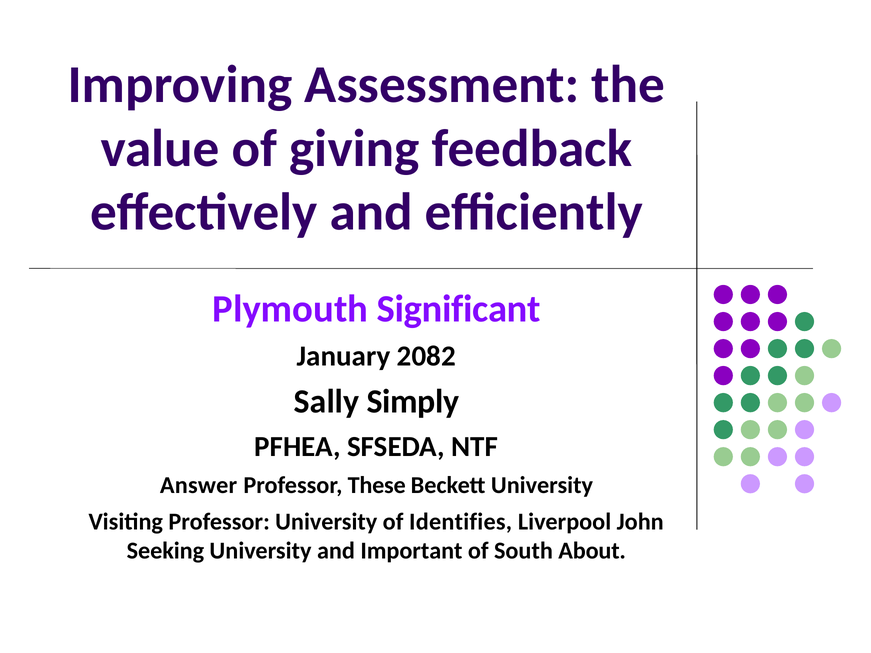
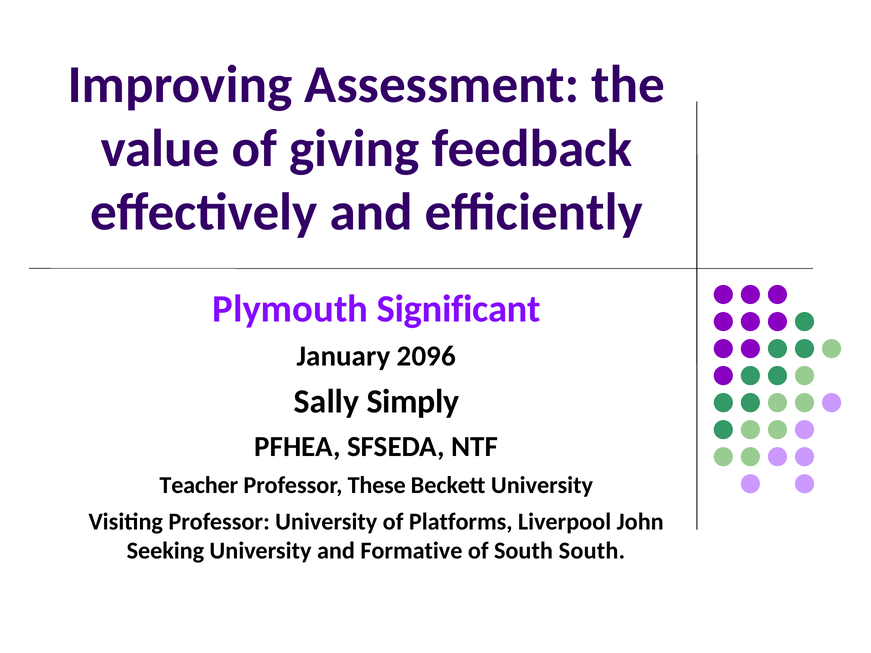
2082: 2082 -> 2096
Answer: Answer -> Teacher
Identifies: Identifies -> Platforms
Important: Important -> Formative
South About: About -> South
